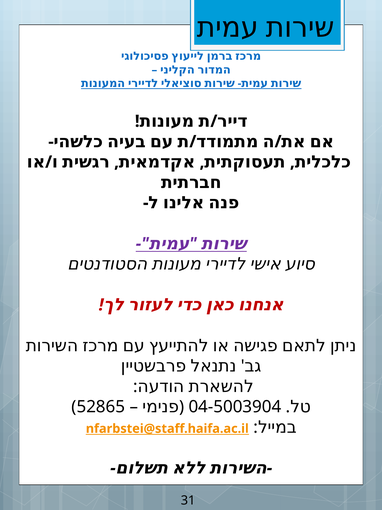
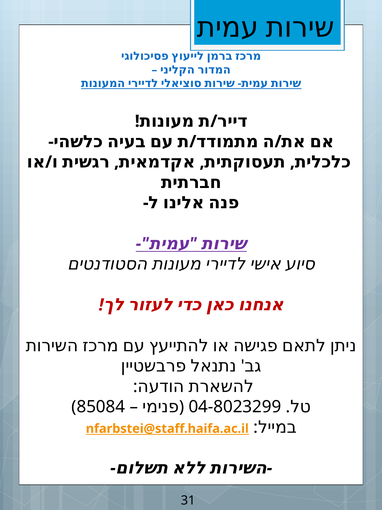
52865: 52865 -> 85084
04-5003904: 04-5003904 -> 04-8023299
